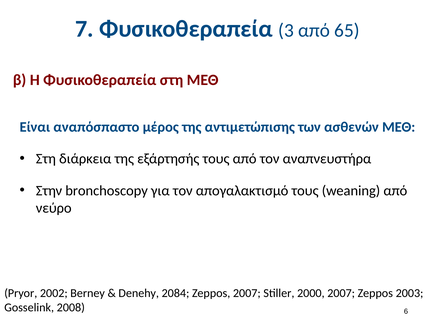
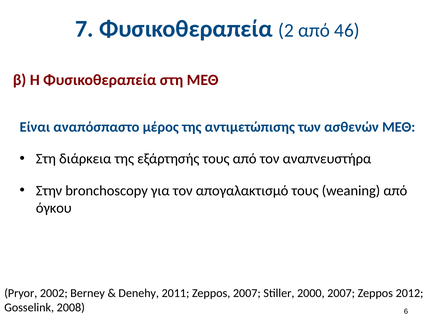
3: 3 -> 2
65: 65 -> 46
νεύρο: νεύρο -> όγκου
2084: 2084 -> 2011
2003: 2003 -> 2012
